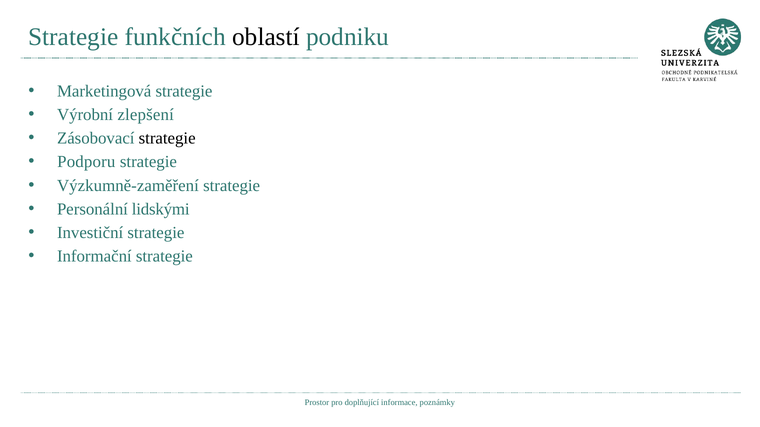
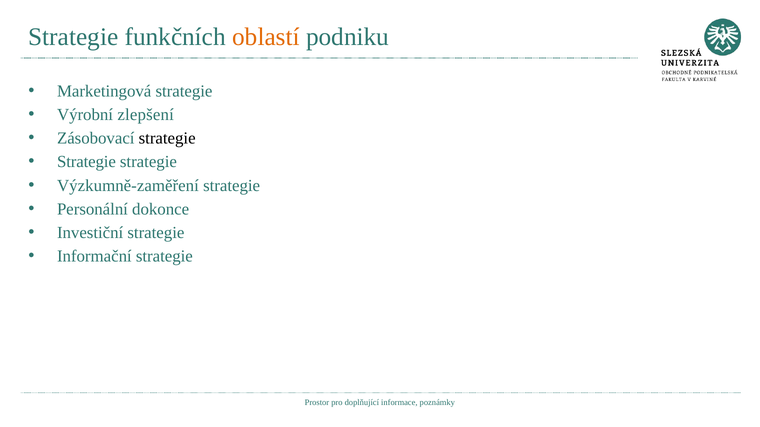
oblastí colour: black -> orange
Podporu at (86, 162): Podporu -> Strategie
lidskými: lidskými -> dokonce
